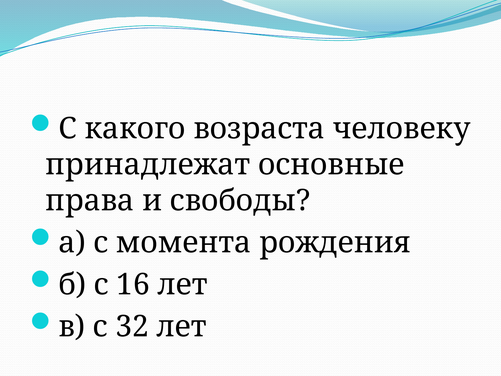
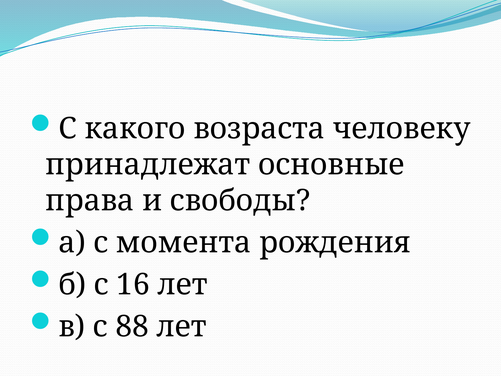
32: 32 -> 88
